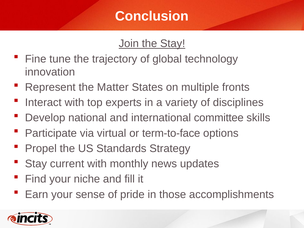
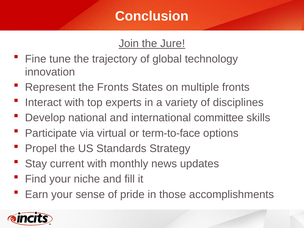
the Stay: Stay -> Jure
the Matter: Matter -> Fronts
